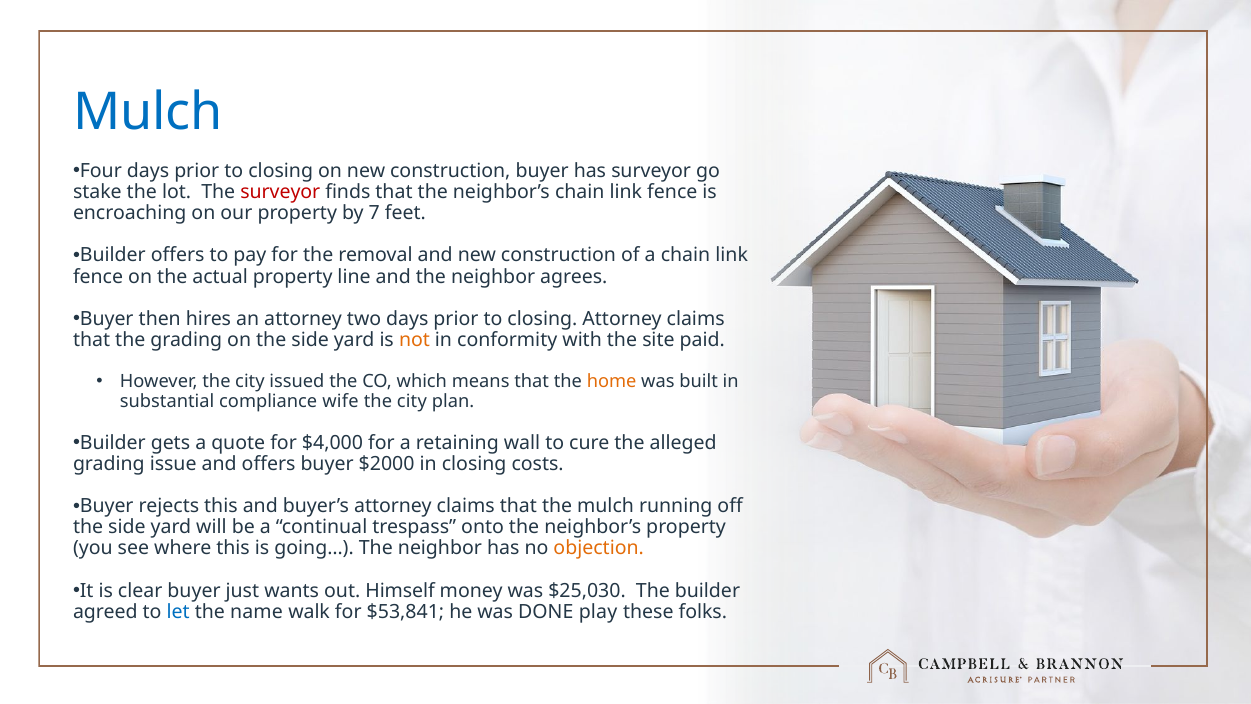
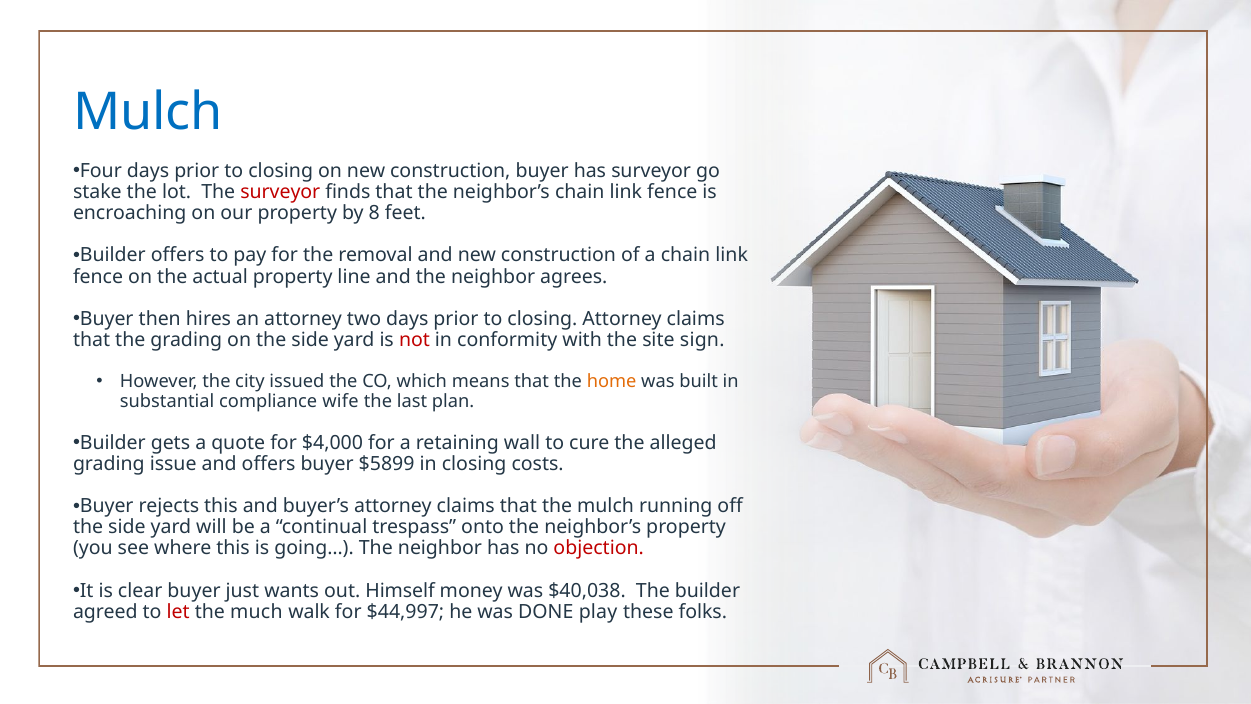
7: 7 -> 8
not colour: orange -> red
paid: paid -> sign
city at (412, 401): city -> last
$2000: $2000 -> $5899
objection colour: orange -> red
$25,030: $25,030 -> $40,038
let colour: blue -> red
name: name -> much
$53,841: $53,841 -> $44,997
